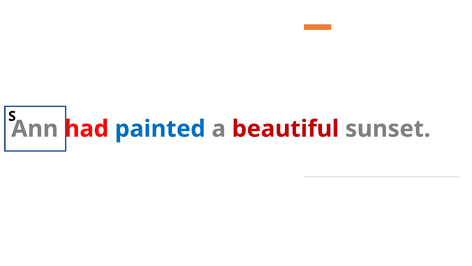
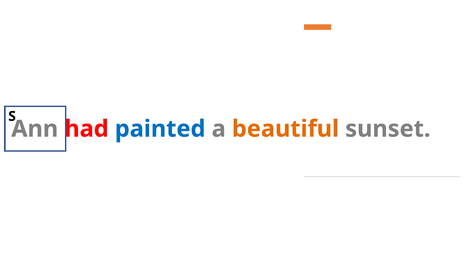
beautiful colour: red -> orange
